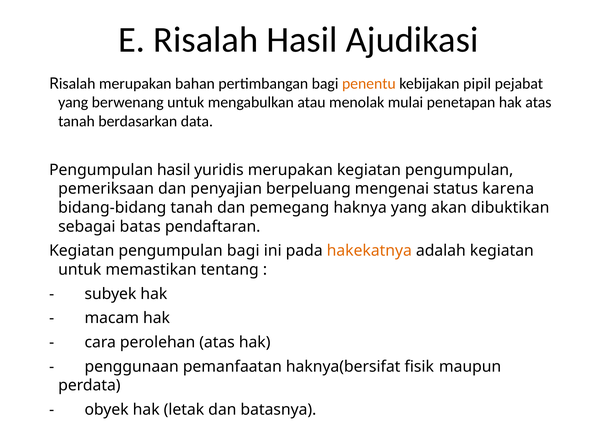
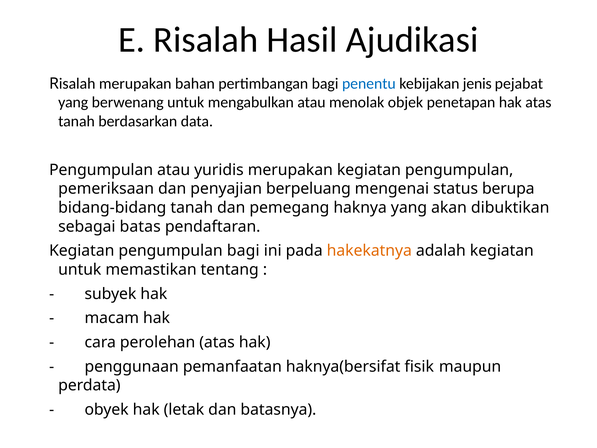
penentu colour: orange -> blue
pipil: pipil -> jenis
mulai: mulai -> objek
Pengumpulan hasil: hasil -> atau
karena: karena -> berupa
